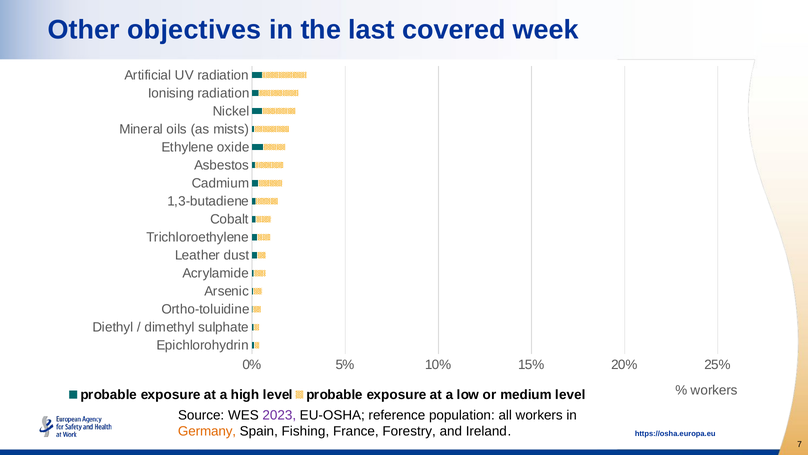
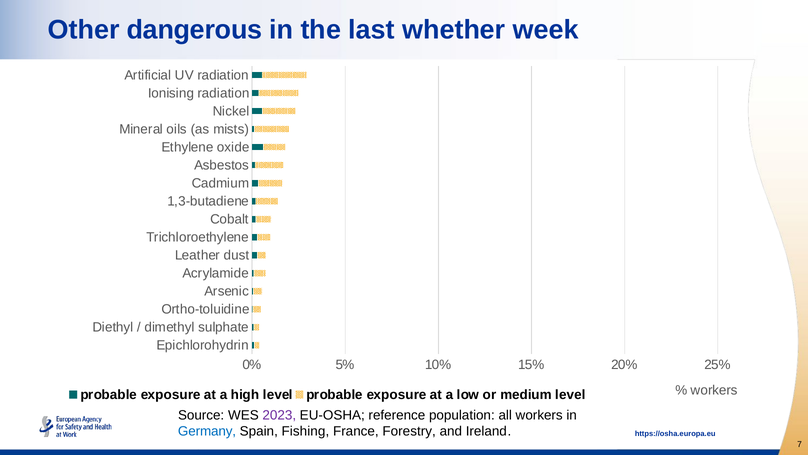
objectives: objectives -> dangerous
covered: covered -> whether
Germany colour: orange -> blue
